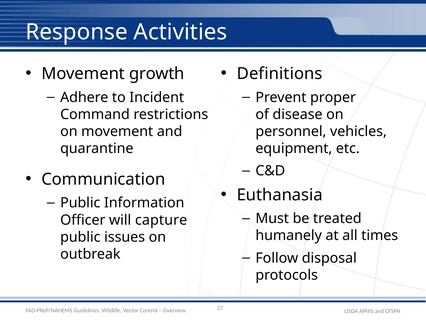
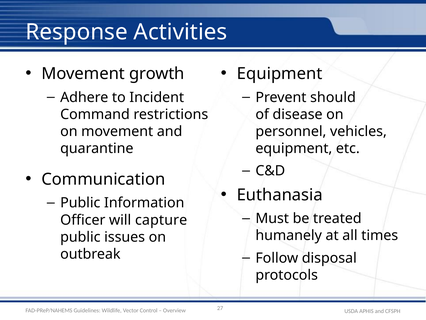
Definitions at (280, 74): Definitions -> Equipment
proper: proper -> should
